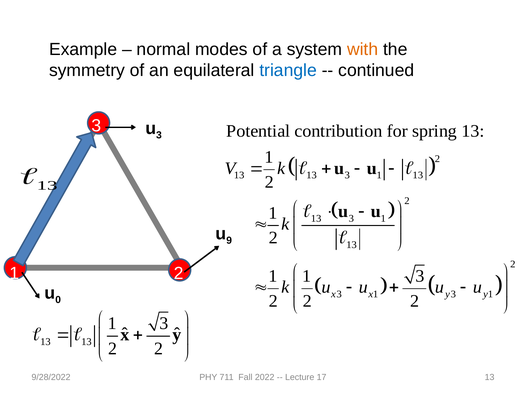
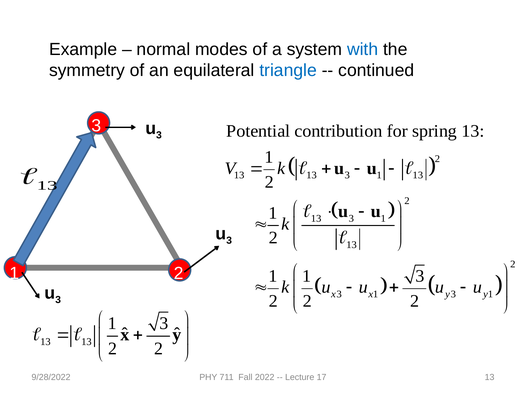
with colour: orange -> blue
9 at (229, 240): 9 -> 3
0 at (58, 299): 0 -> 3
